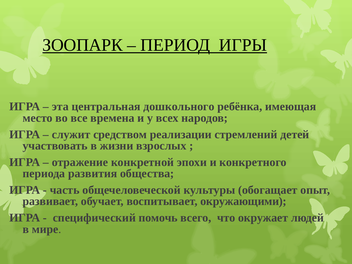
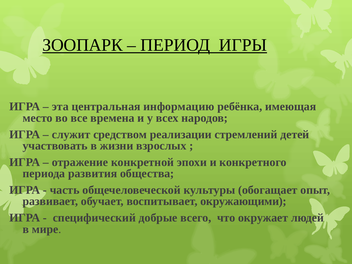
дошкольного: дошкольного -> информацию
помочь: помочь -> добрые
